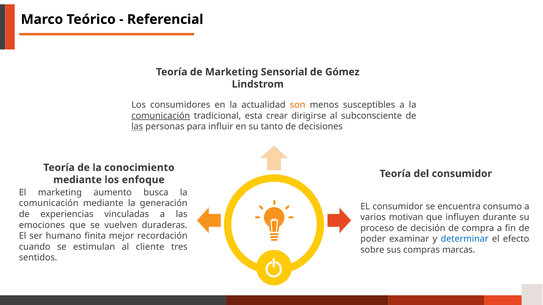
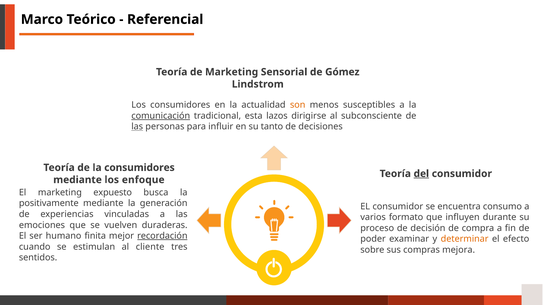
crear: crear -> lazos
la conocimiento: conocimiento -> consumidores
del underline: none -> present
aumento: aumento -> expuesto
comunicación at (49, 204): comunicación -> positivamente
motivan: motivan -> formato
recordación underline: none -> present
determinar colour: blue -> orange
marcas: marcas -> mejora
